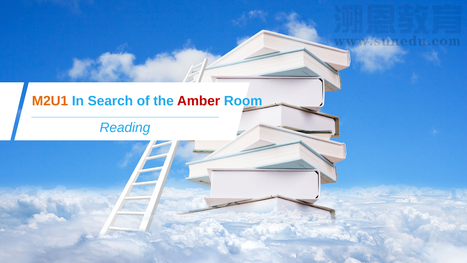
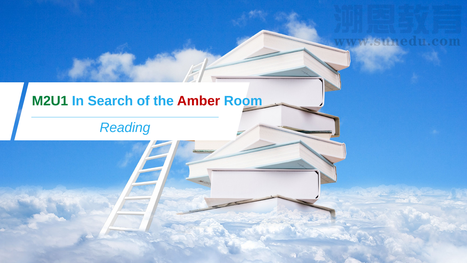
M2U1 colour: orange -> green
